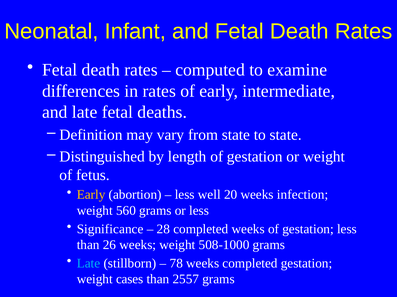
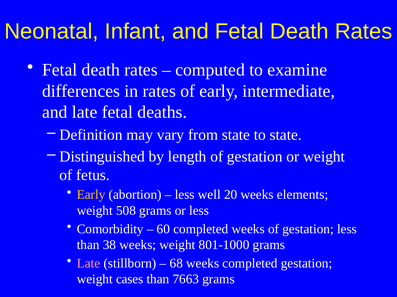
infection: infection -> elements
560: 560 -> 508
Significance: Significance -> Comorbidity
28: 28 -> 60
26: 26 -> 38
508-1000: 508-1000 -> 801-1000
Late at (88, 264) colour: light blue -> pink
78: 78 -> 68
2557: 2557 -> 7663
